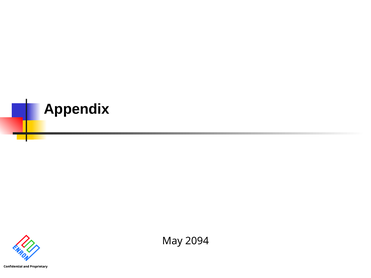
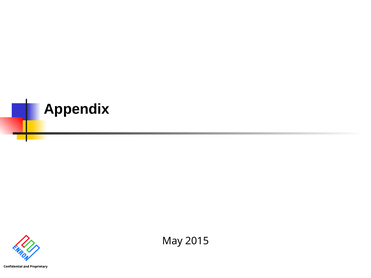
2094: 2094 -> 2015
